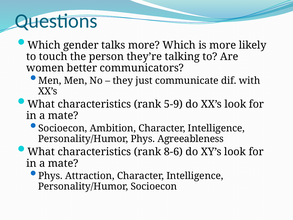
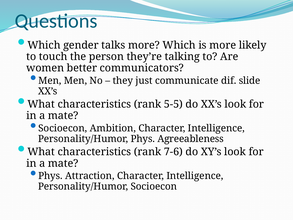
with: with -> slide
5-9: 5-9 -> 5-5
8-6: 8-6 -> 7-6
